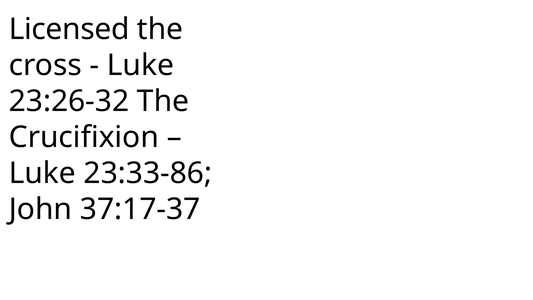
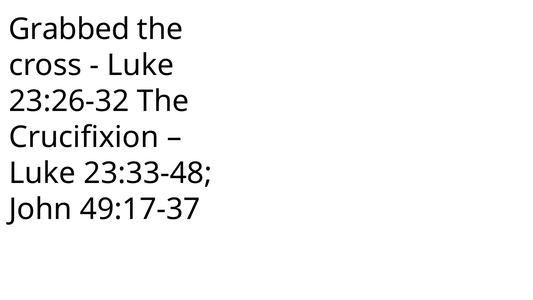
Licensed: Licensed -> Grabbed
23:33-86: 23:33-86 -> 23:33-48
37:17-37: 37:17-37 -> 49:17-37
